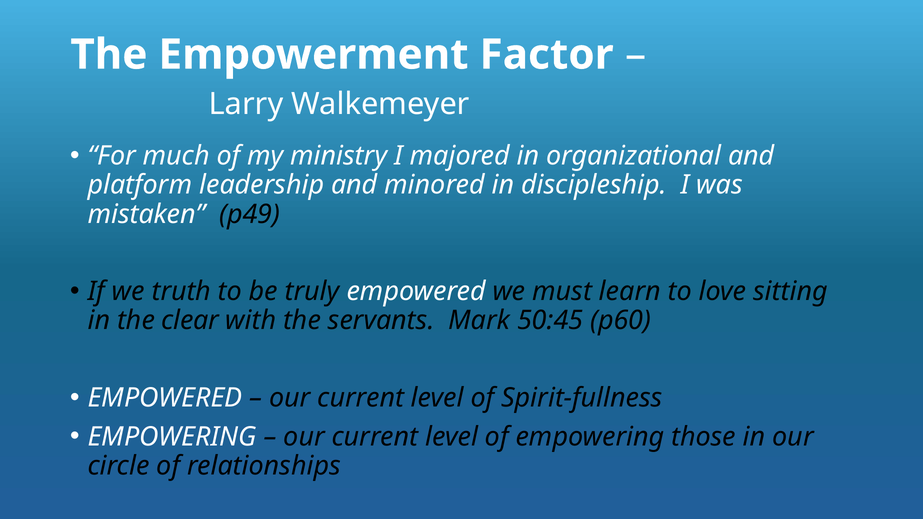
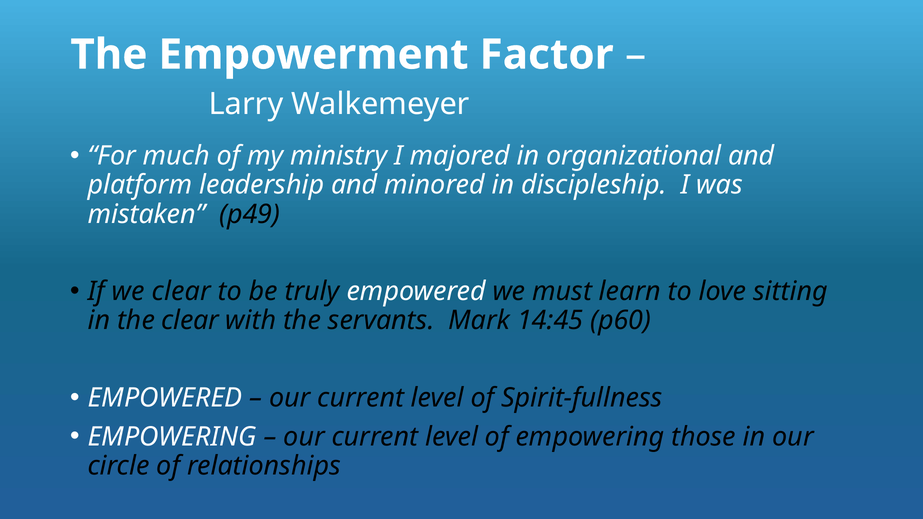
we truth: truth -> clear
50:45: 50:45 -> 14:45
